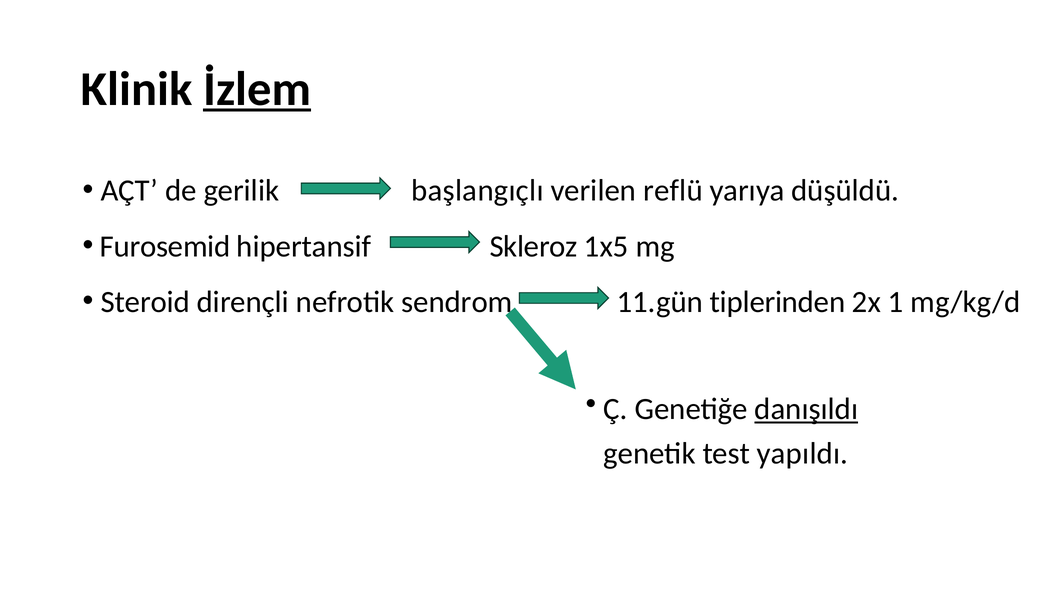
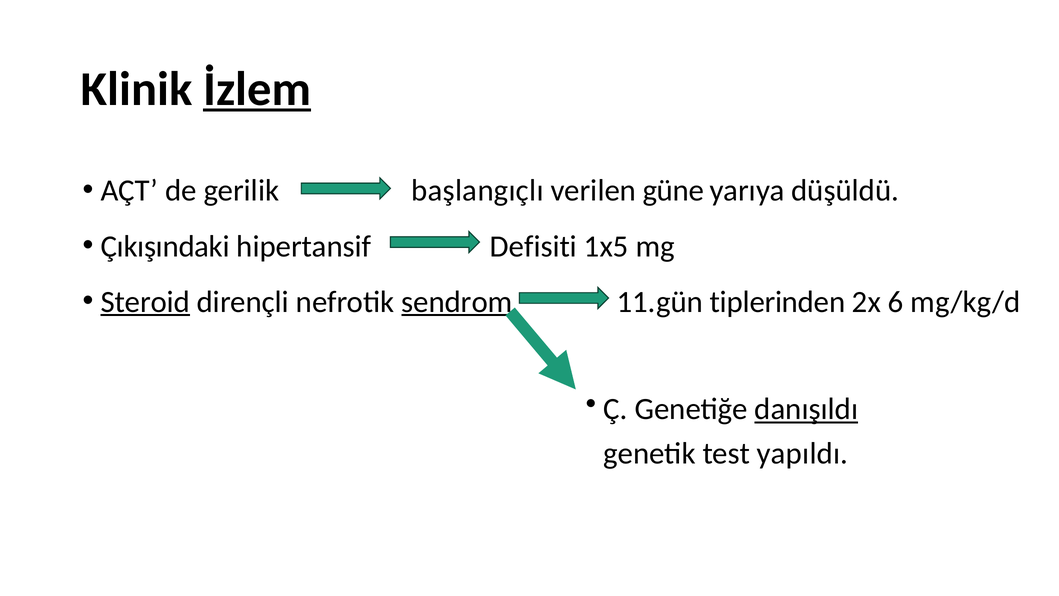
reflü: reflü -> güne
Furosemid: Furosemid -> Çıkışındaki
Skleroz: Skleroz -> Defisiti
Steroid underline: none -> present
sendrom underline: none -> present
1: 1 -> 6
